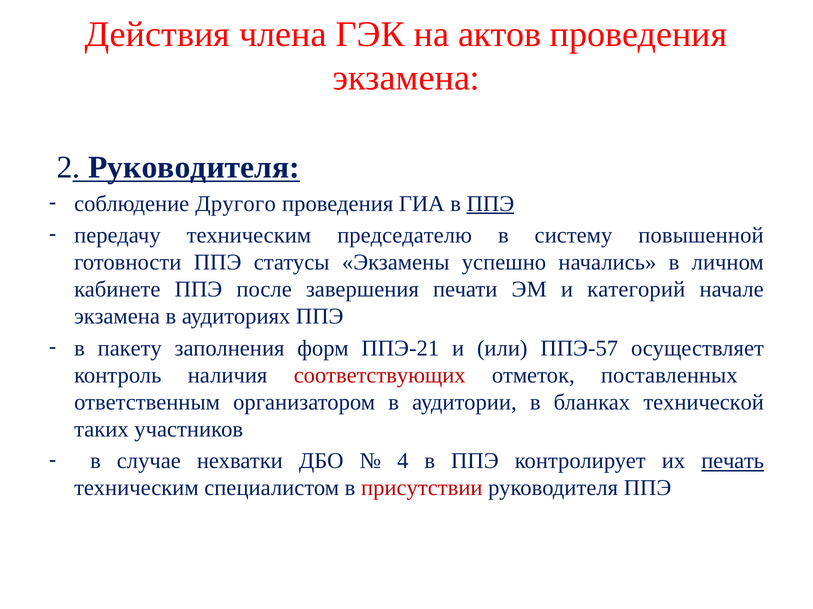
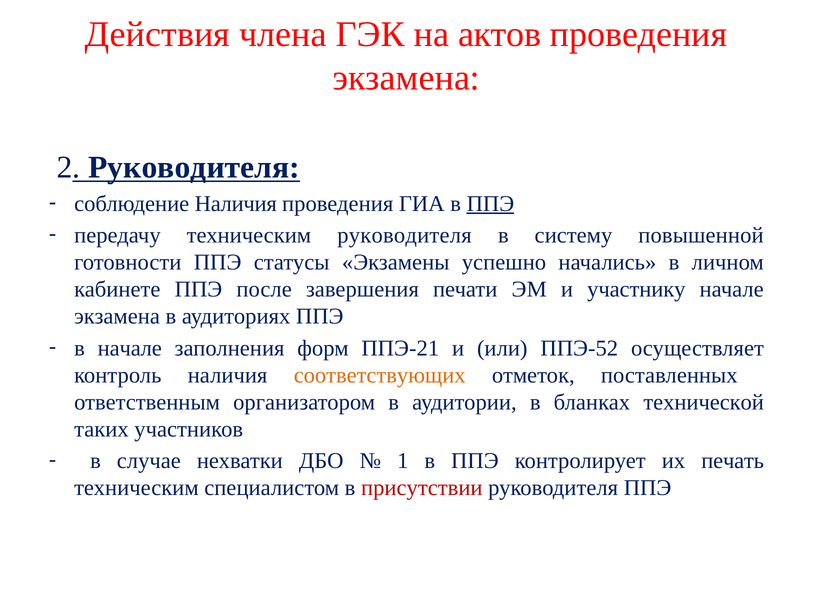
соблюдение Другого: Другого -> Наличия
техническим председателю: председателю -> руководителя
категорий: категорий -> участнику
в пакету: пакету -> начале
ППЭ-57: ППЭ-57 -> ППЭ-52
соответствующих colour: red -> orange
4: 4 -> 1
печать underline: present -> none
